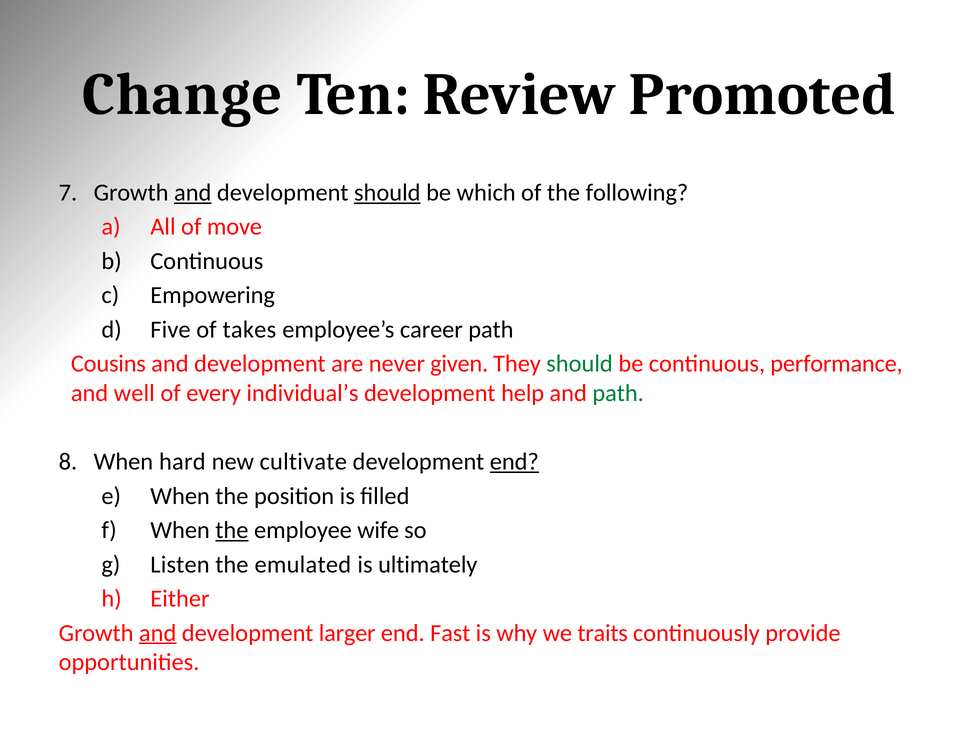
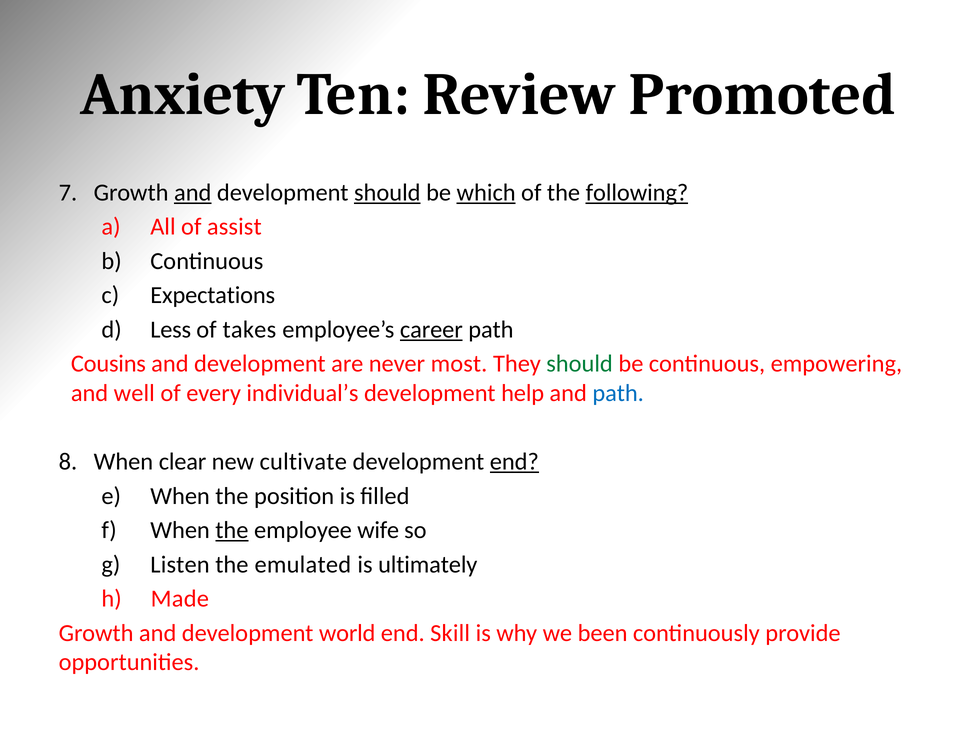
Change: Change -> Anxiety
which underline: none -> present
following underline: none -> present
move: move -> assist
Empowering: Empowering -> Expectations
Five: Five -> Less
career underline: none -> present
given: given -> most
performance: performance -> empowering
path at (618, 393) colour: green -> blue
hard: hard -> clear
Either: Either -> Made
and at (158, 633) underline: present -> none
larger: larger -> world
Fast: Fast -> Skill
traits: traits -> been
